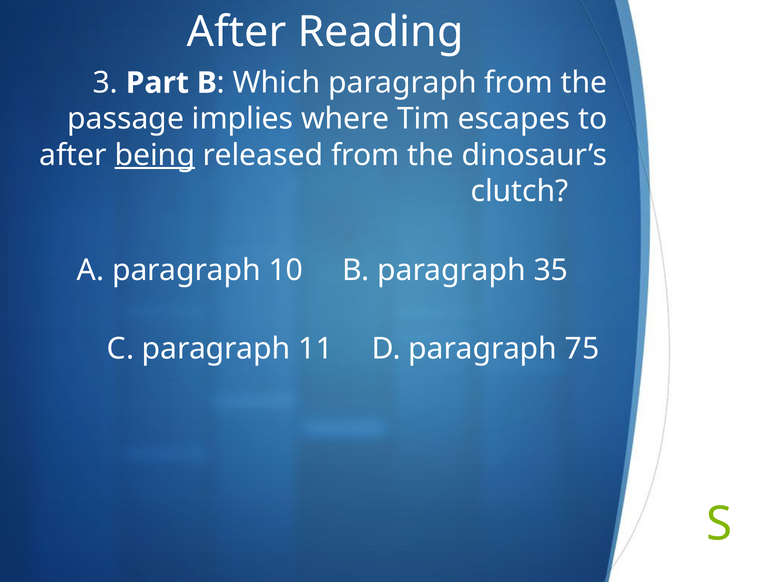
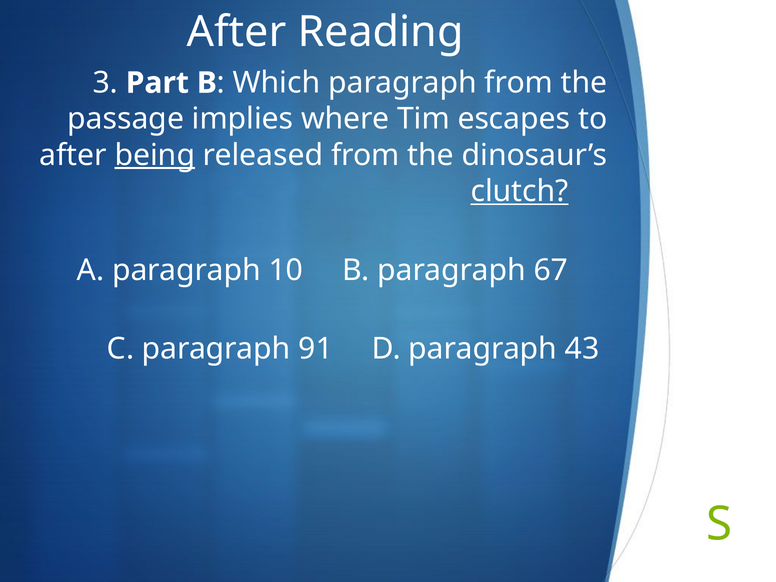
clutch underline: none -> present
35: 35 -> 67
11: 11 -> 91
75: 75 -> 43
